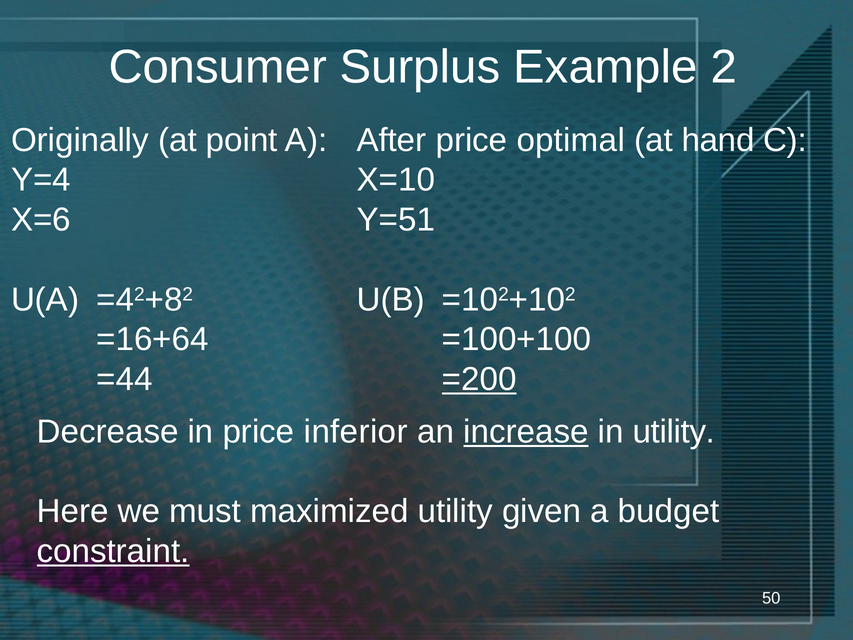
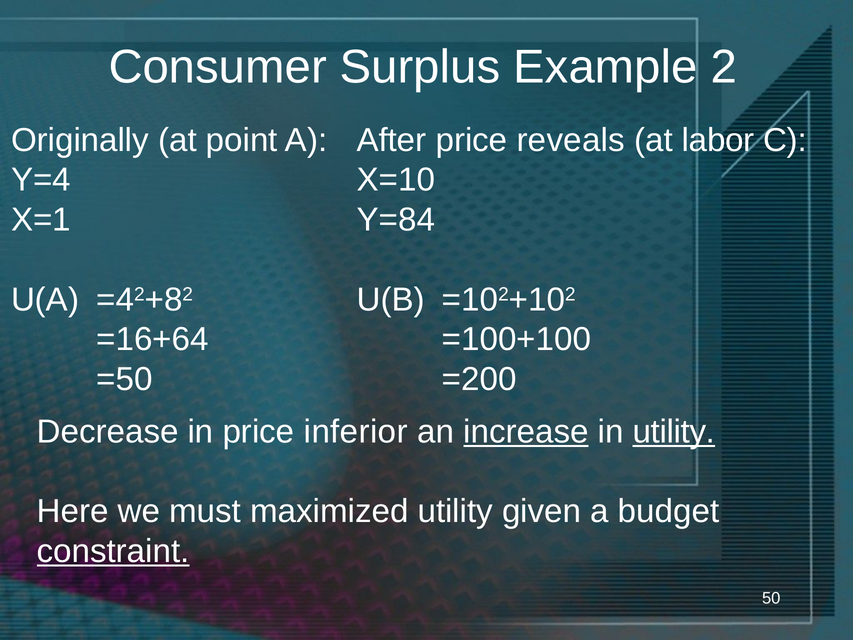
optimal: optimal -> reveals
hand: hand -> labor
X=6: X=6 -> X=1
Y=51: Y=51 -> Y=84
=44: =44 -> =50
=200 underline: present -> none
utility at (674, 432) underline: none -> present
